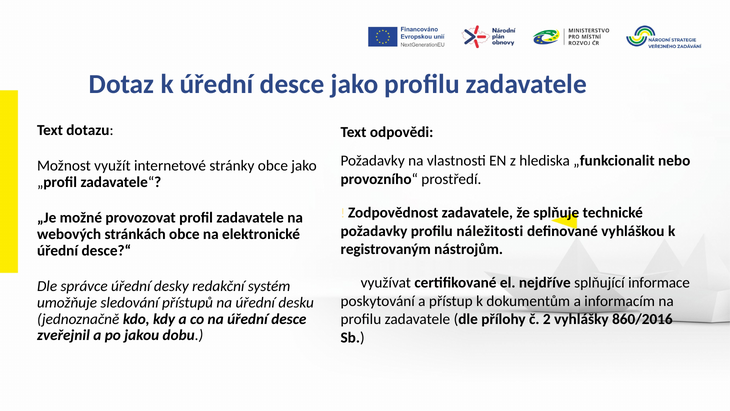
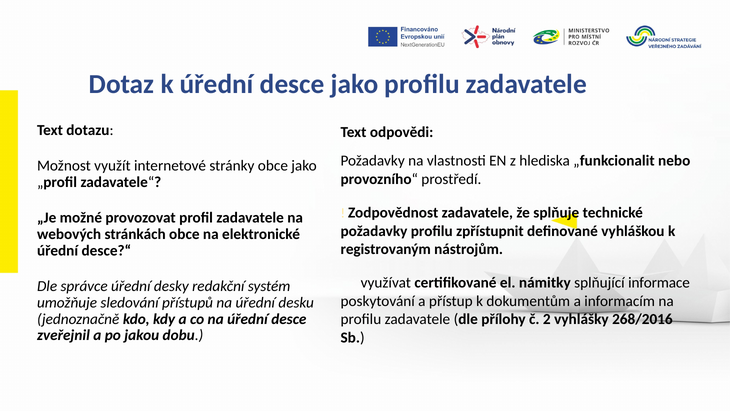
náležitosti: náležitosti -> zpřístupnit
nejdříve: nejdříve -> námitky
860/2016: 860/2016 -> 268/2016
